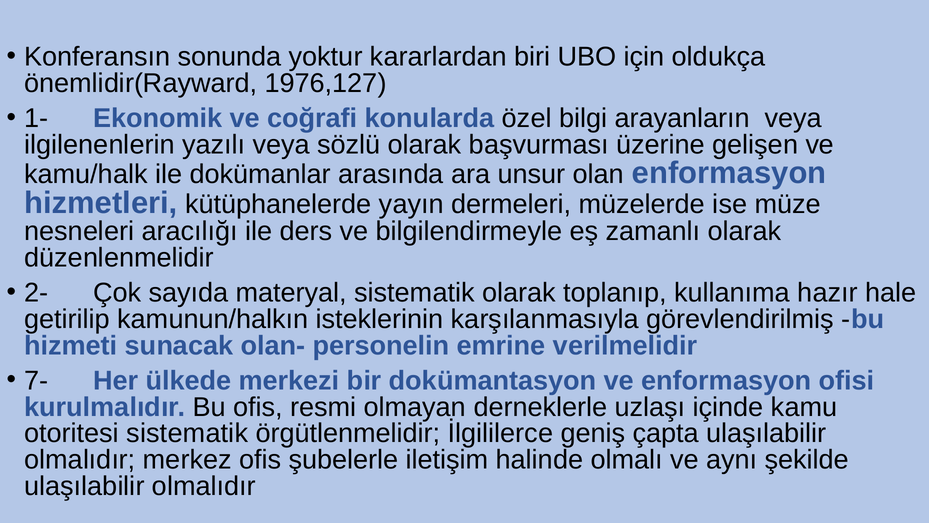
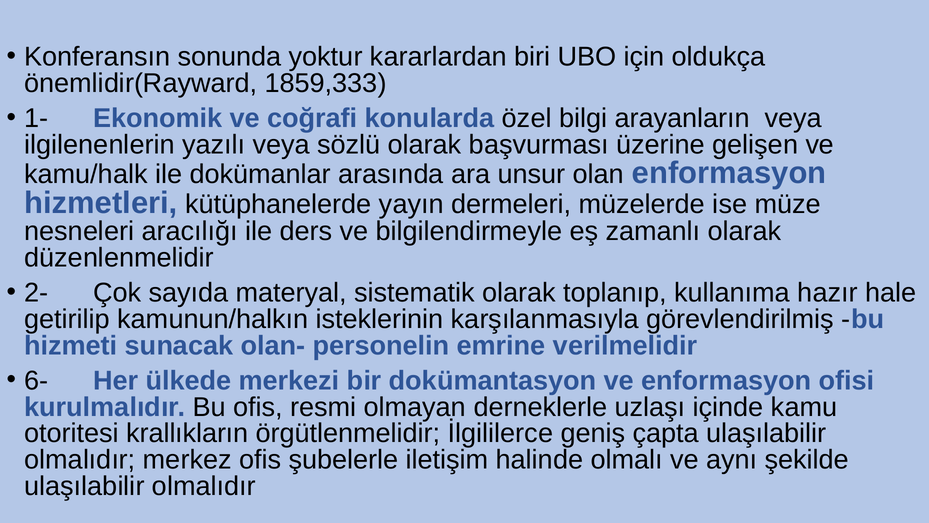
1976,127: 1976,127 -> 1859,333
7-: 7- -> 6-
otoritesi sistematik: sistematik -> krallıkların
